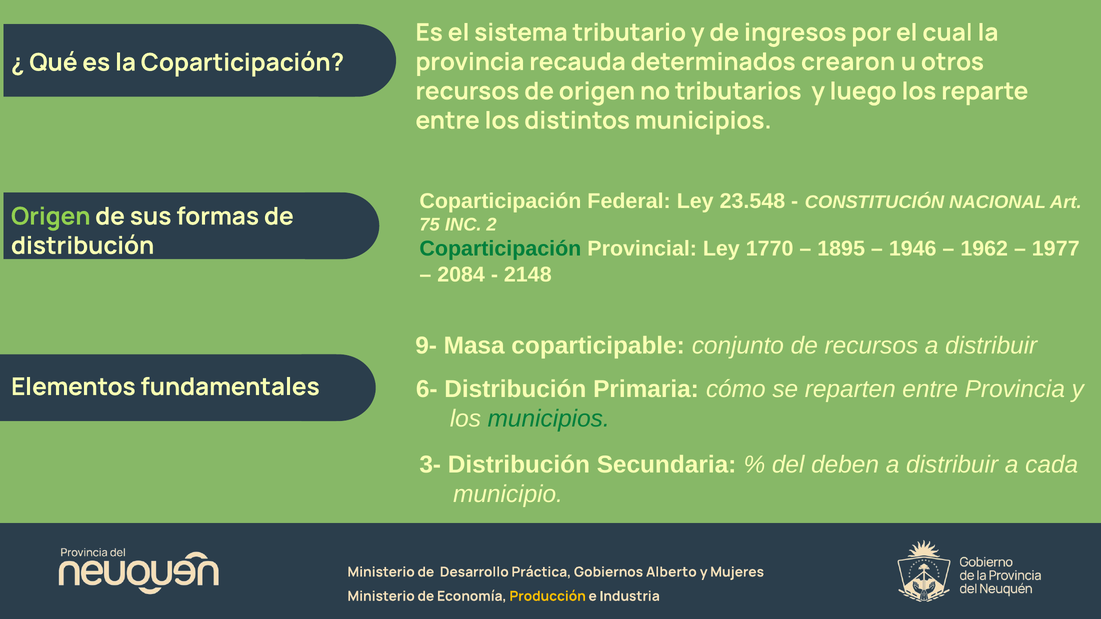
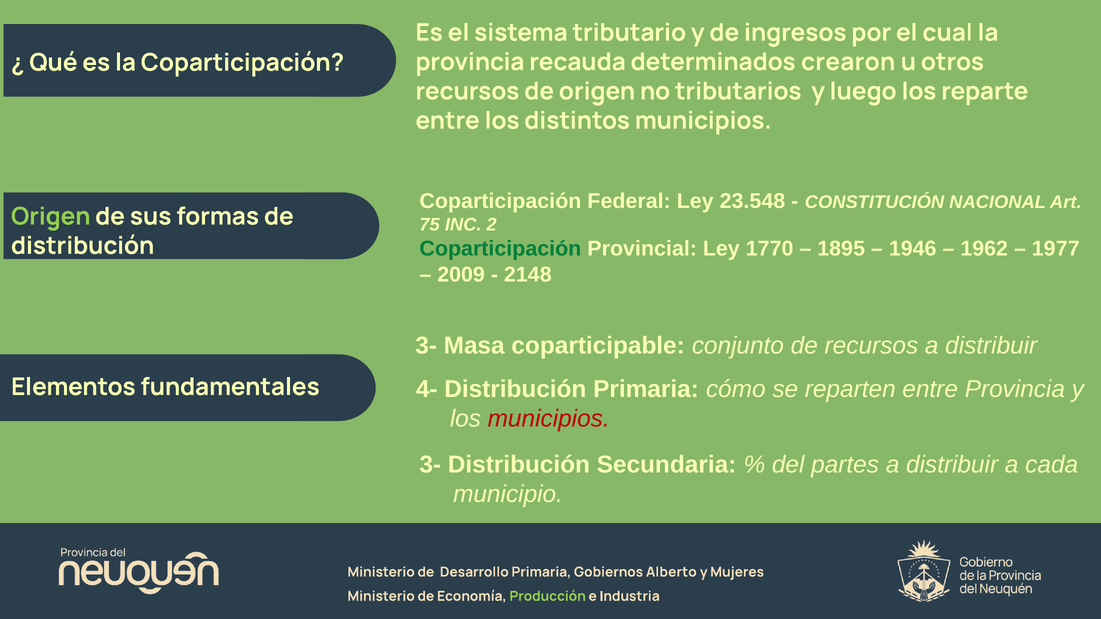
2084: 2084 -> 2009
9- at (426, 346): 9- -> 3-
6-: 6- -> 4-
municipios at (549, 419) colour: green -> red
deben: deben -> partes
Desarrollo Práctica: Práctica -> Primaria
Producción colour: yellow -> light green
